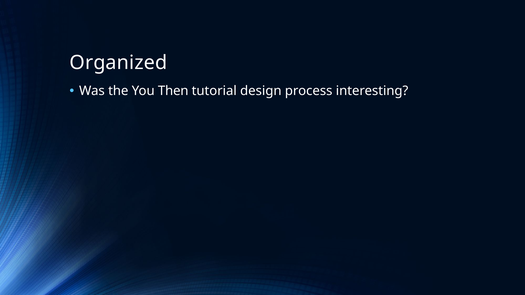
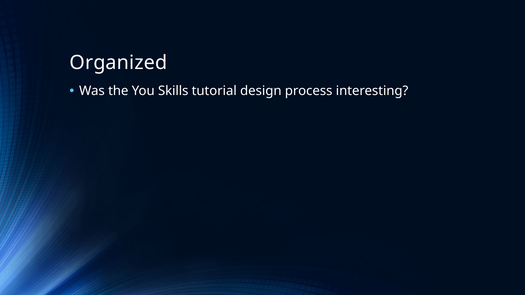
Then: Then -> Skills
